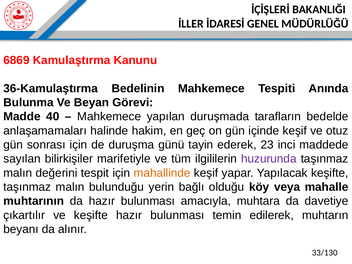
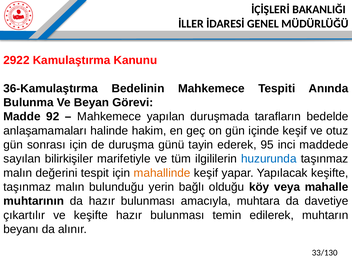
6869: 6869 -> 2922
40: 40 -> 92
23: 23 -> 95
huzurunda colour: purple -> blue
